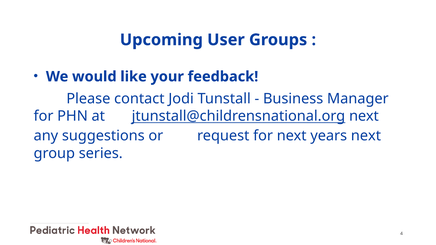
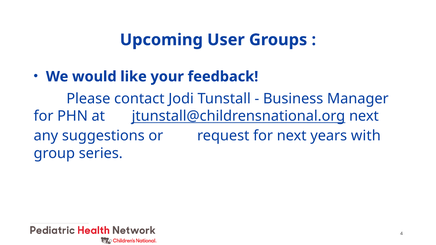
years next: next -> with
